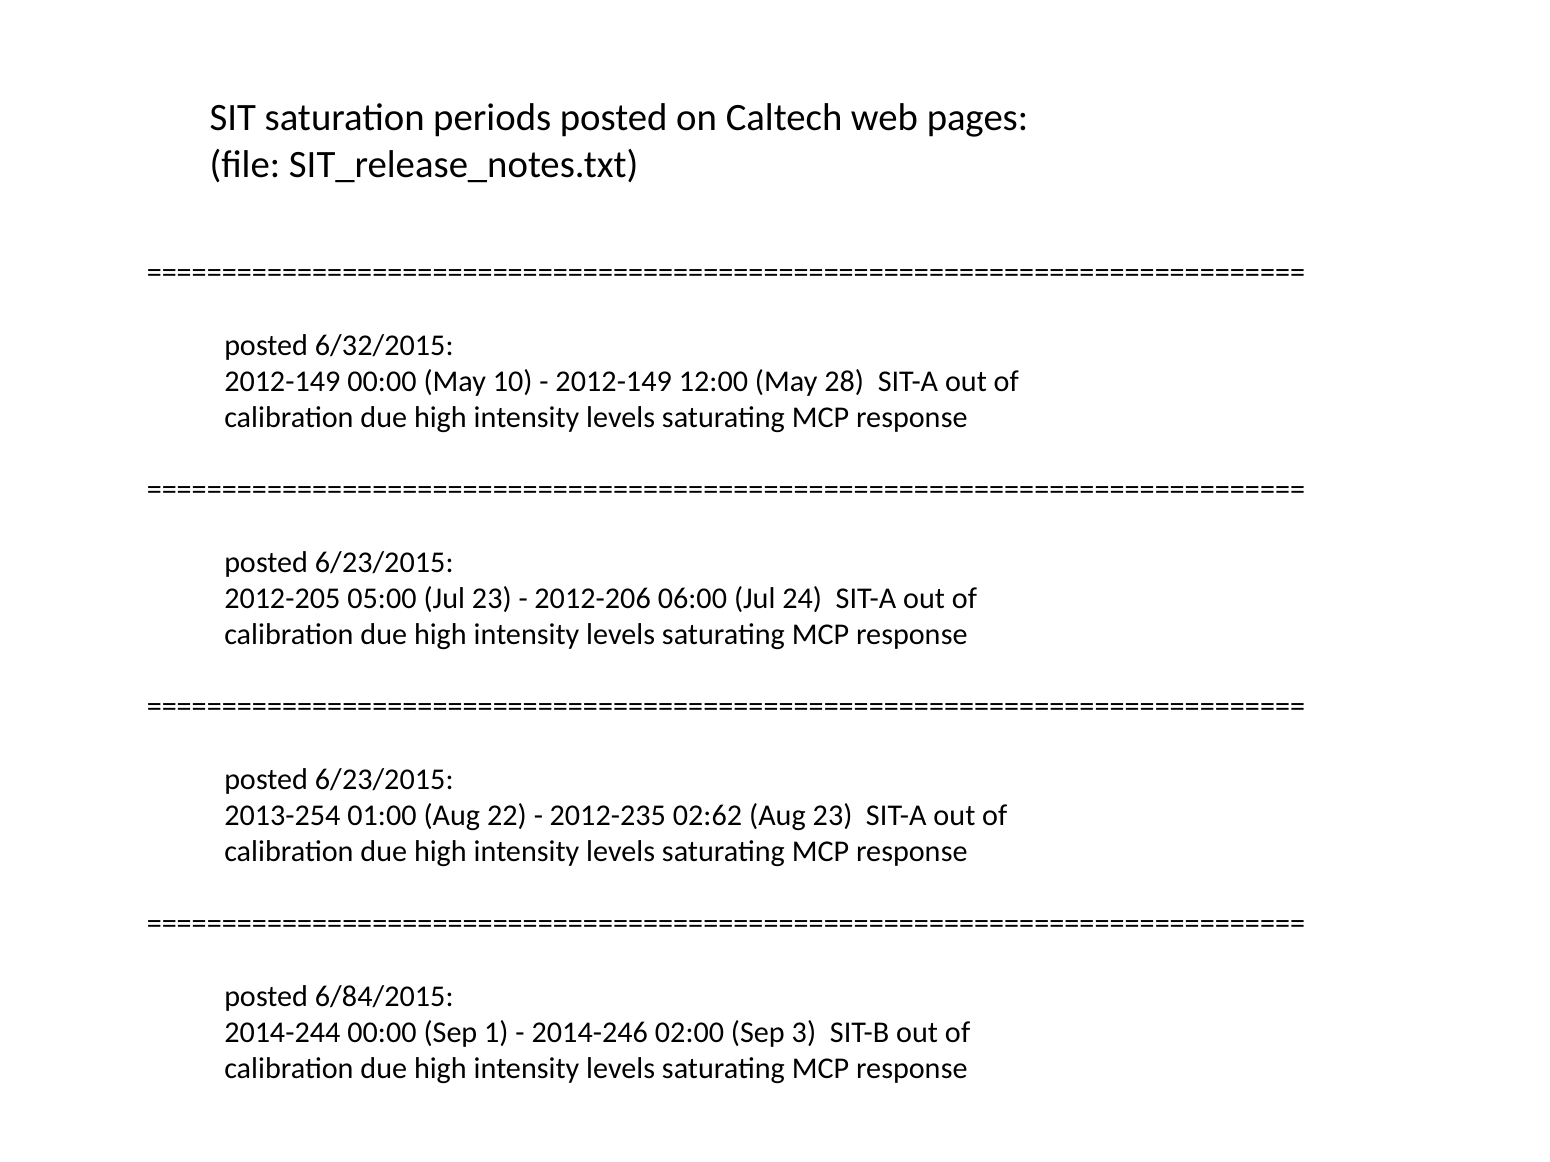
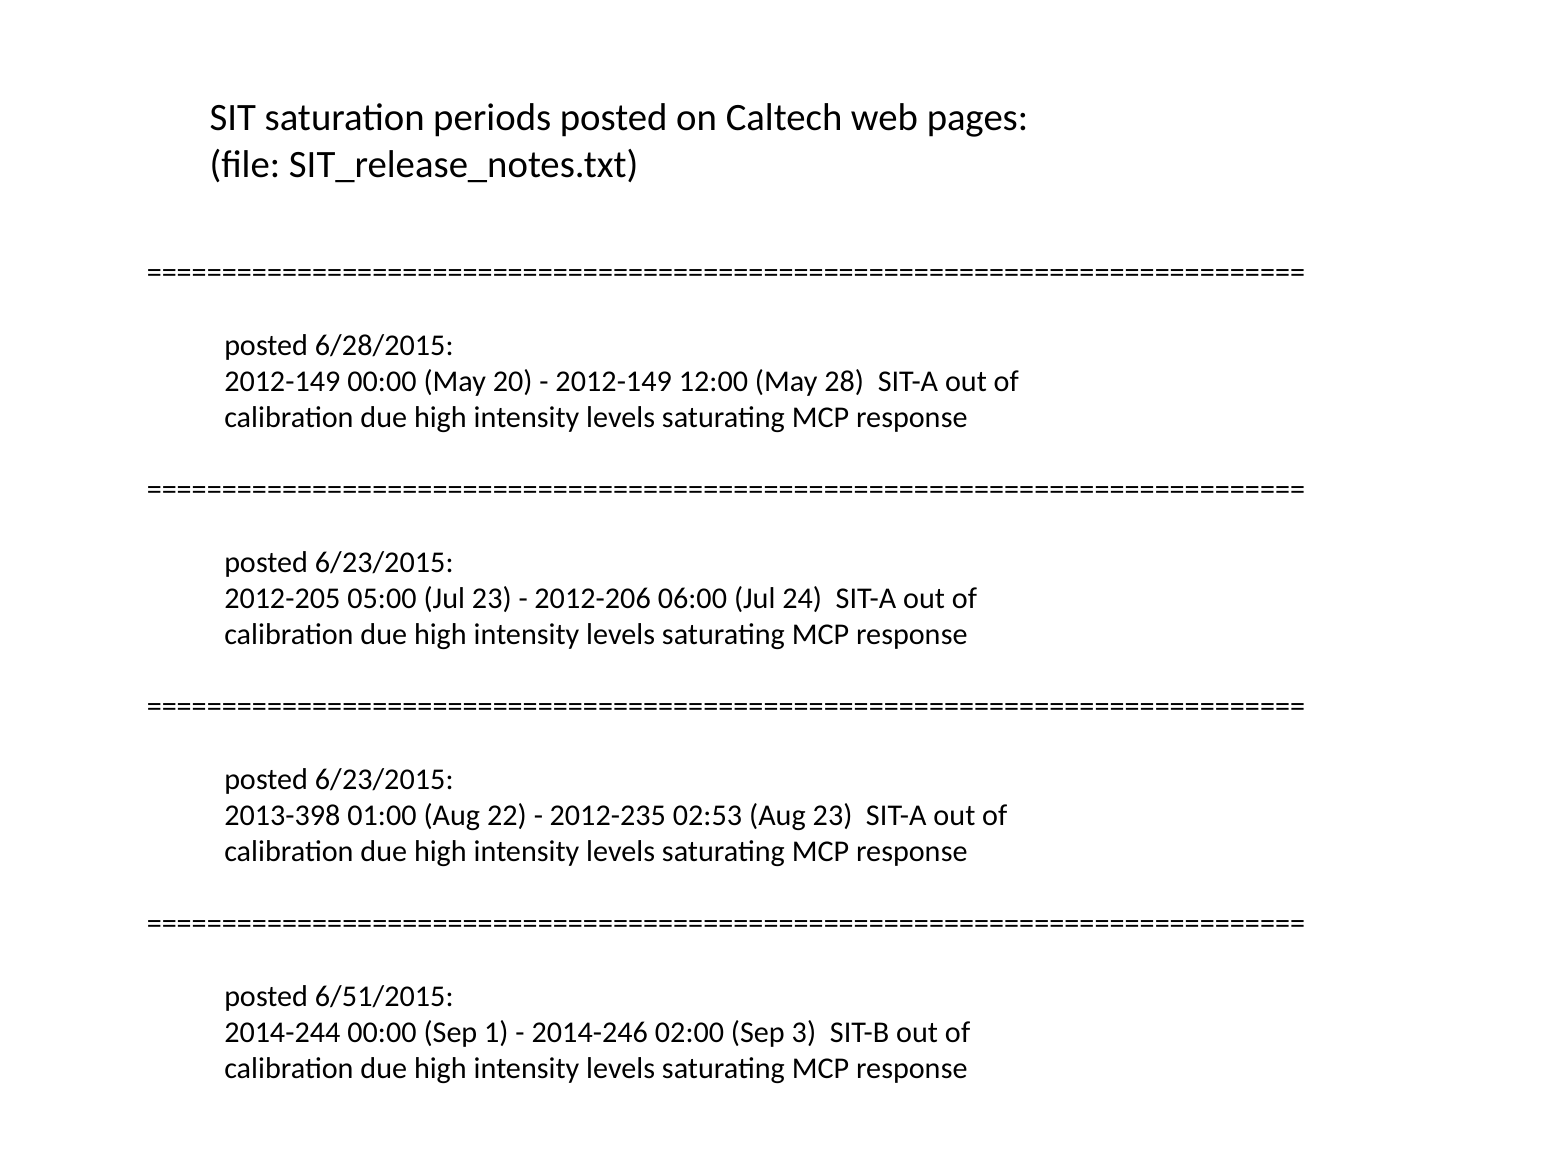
6/32/2015: 6/32/2015 -> 6/28/2015
10: 10 -> 20
2013-254: 2013-254 -> 2013-398
02:62: 02:62 -> 02:53
6/84/2015: 6/84/2015 -> 6/51/2015
